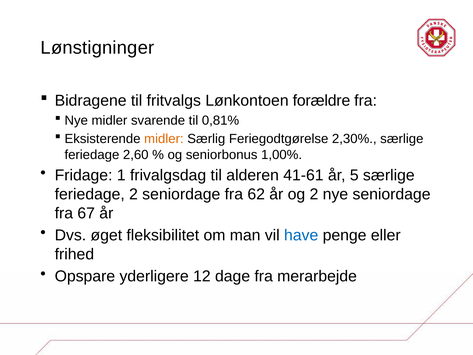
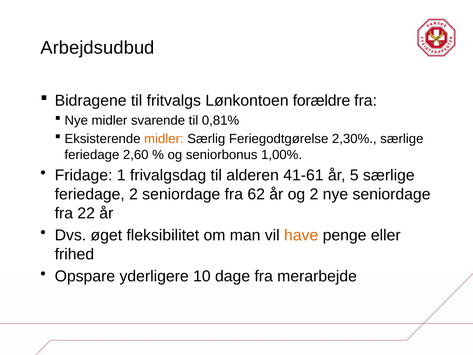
Lønstigninger: Lønstigninger -> Arbejdsudbud
67: 67 -> 22
have colour: blue -> orange
12: 12 -> 10
